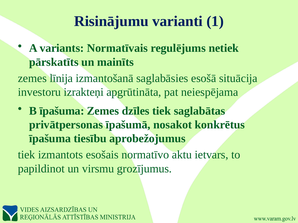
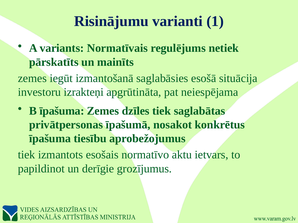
līnija: līnija -> iegūt
virsmu: virsmu -> derīgie
